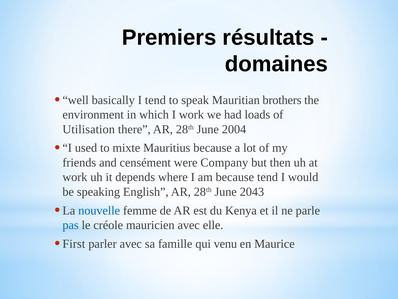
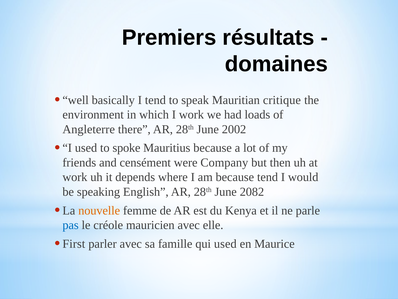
brothers: brothers -> critique
Utilisation: Utilisation -> Angleterre
2004: 2004 -> 2002
mixte: mixte -> spoke
2043: 2043 -> 2082
nouvelle colour: blue -> orange
qui venu: venu -> used
